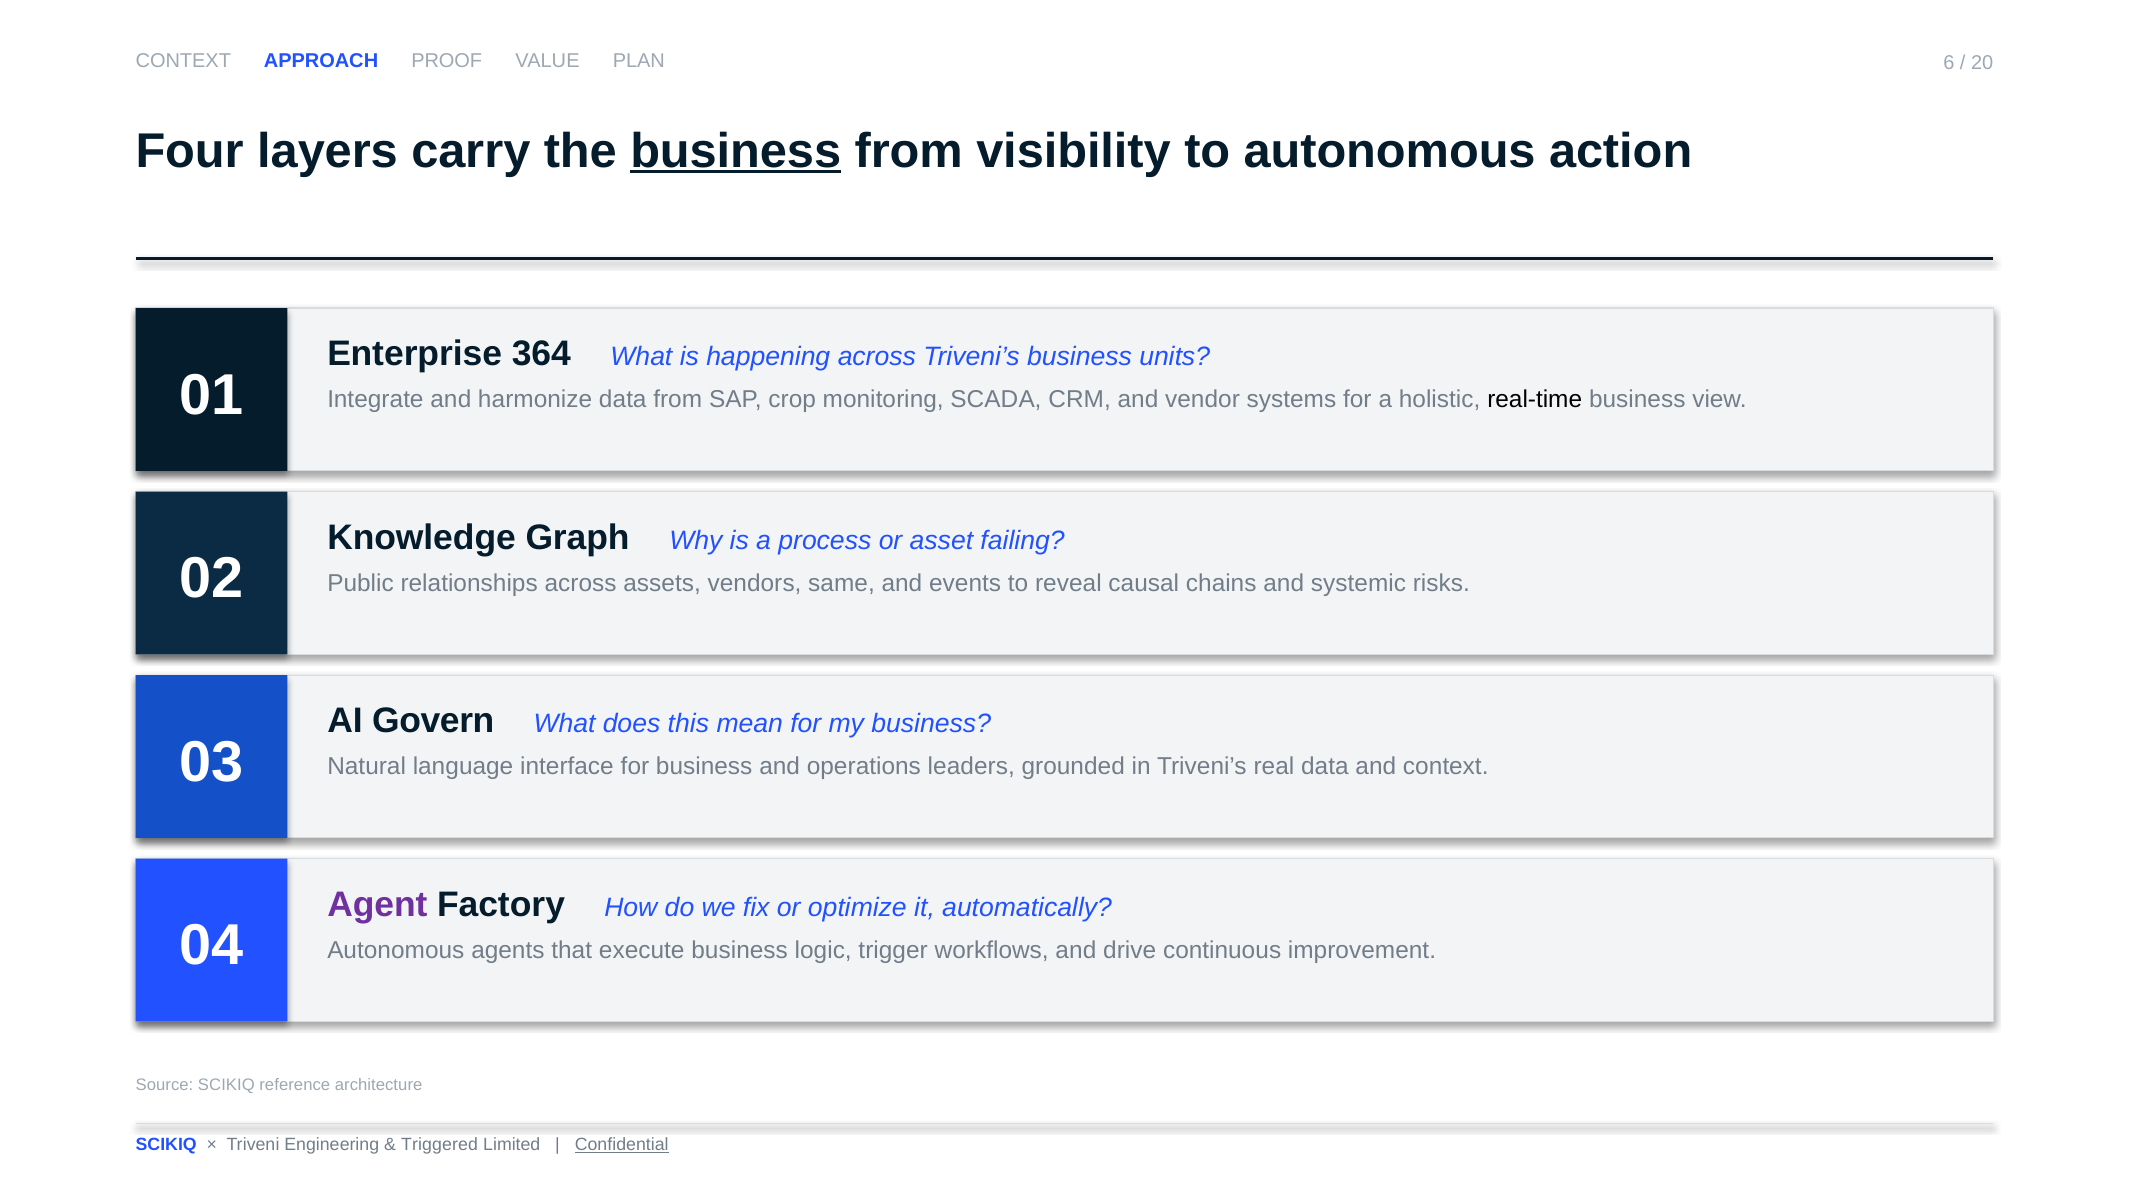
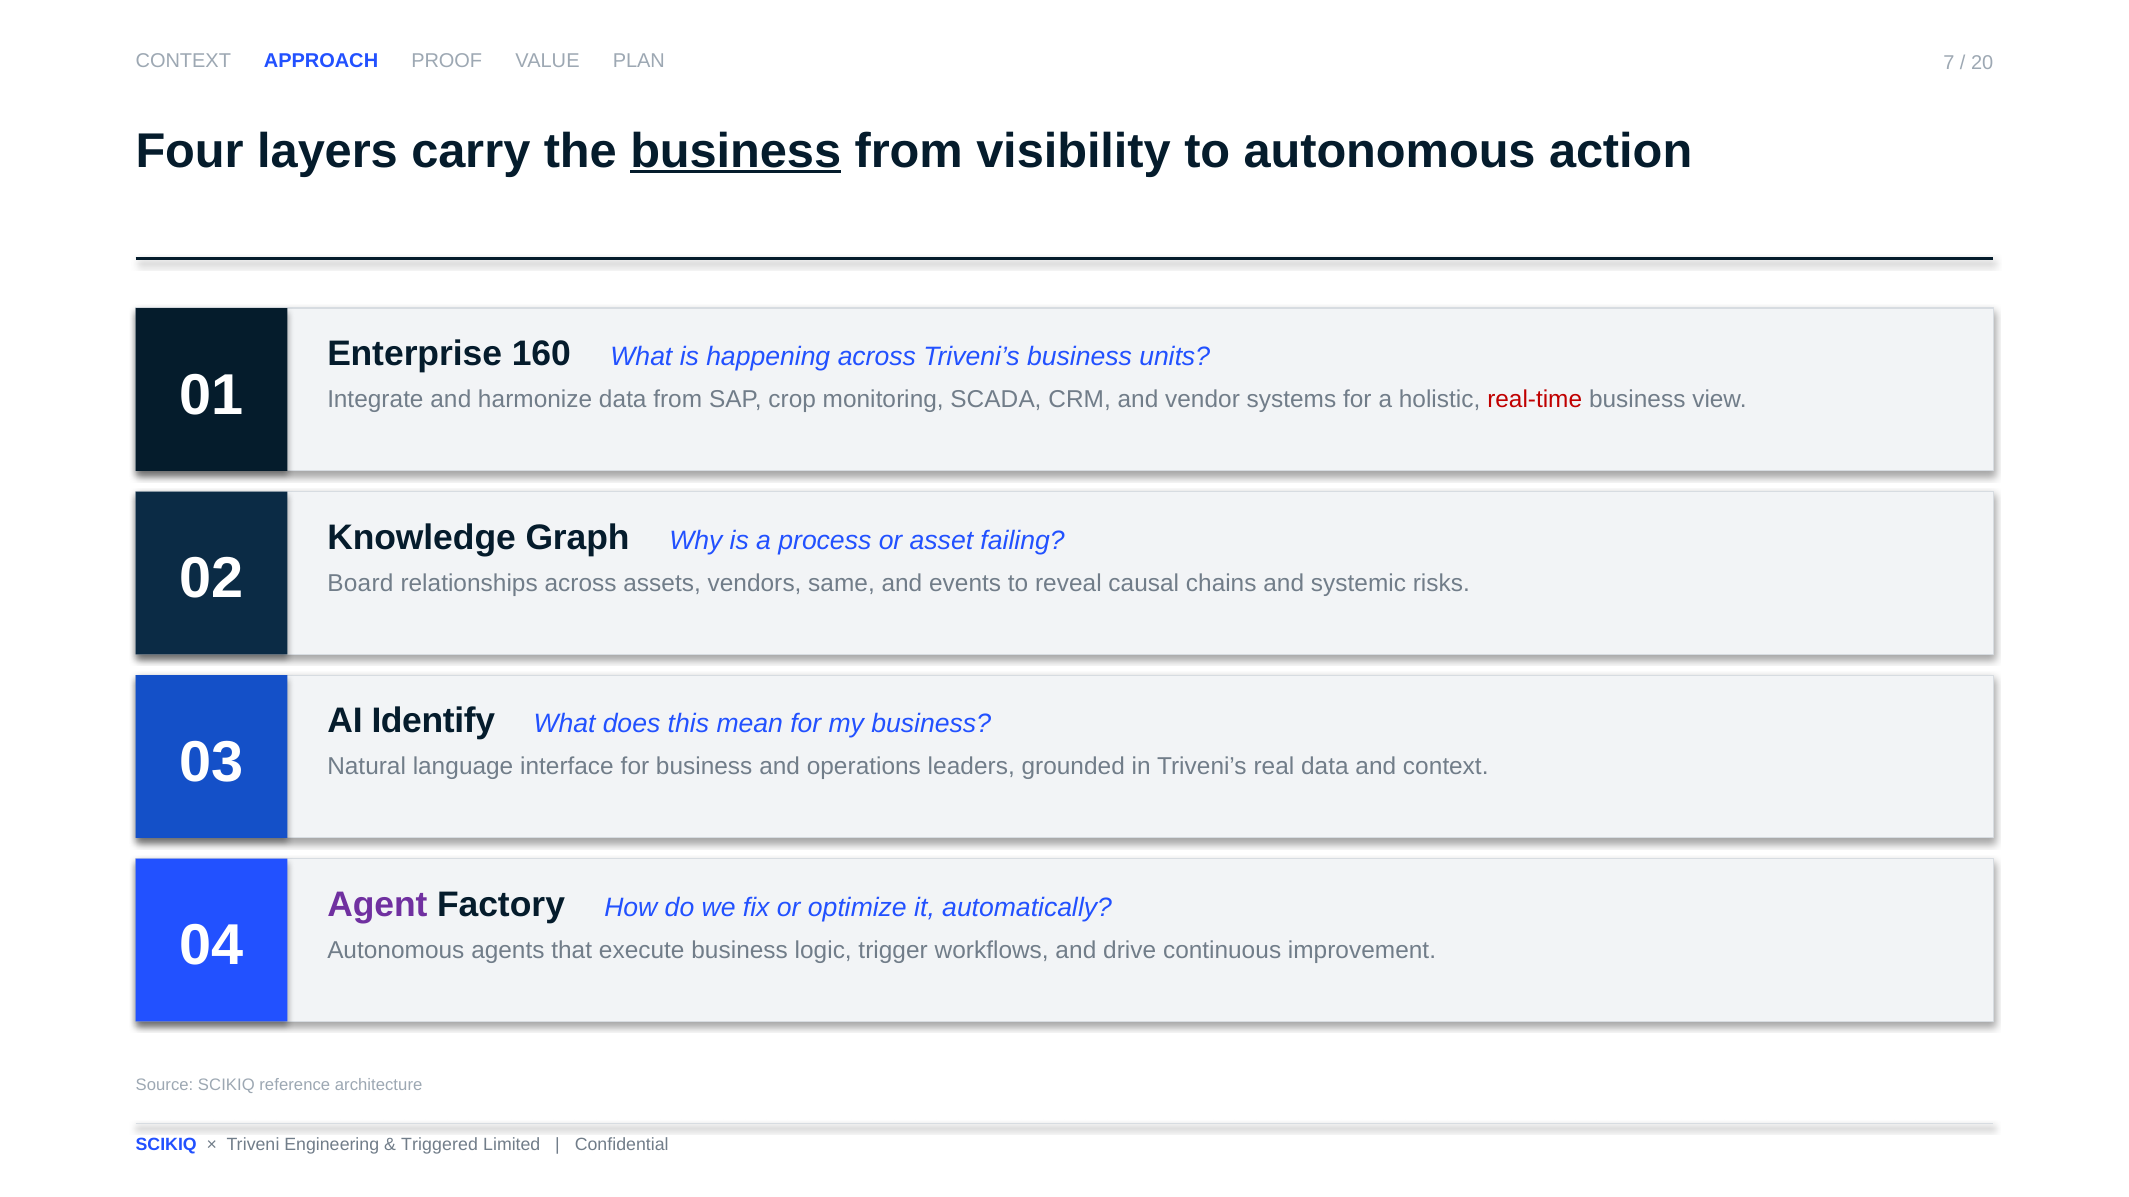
6: 6 -> 7
364: 364 -> 160
real-time colour: black -> red
Public: Public -> Board
Govern: Govern -> Identify
Confidential underline: present -> none
